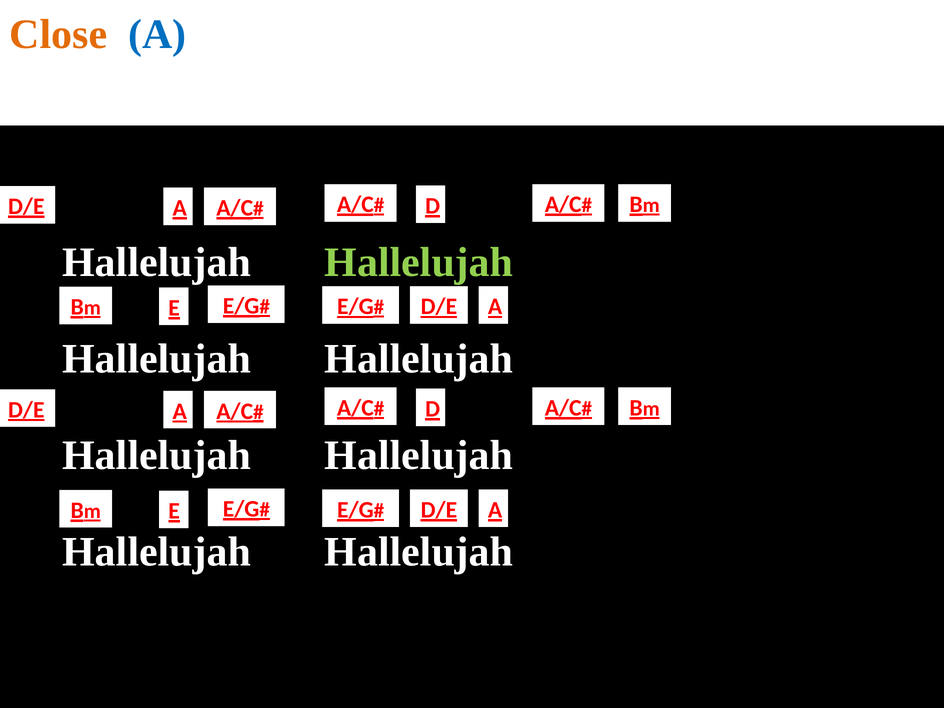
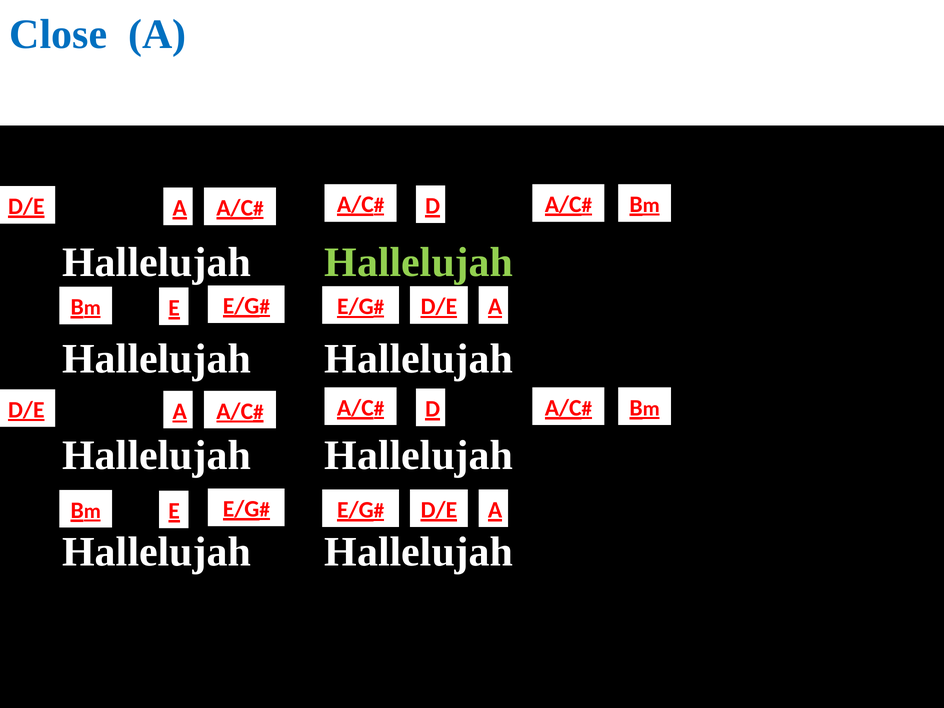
Close colour: orange -> blue
